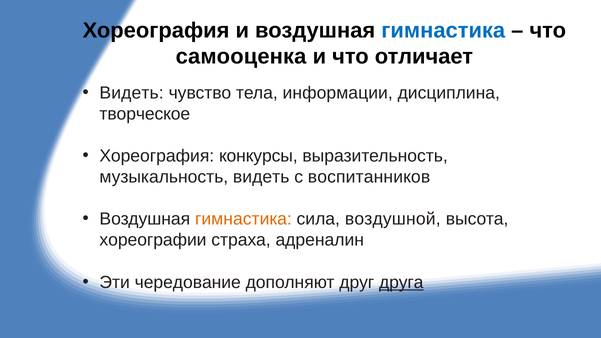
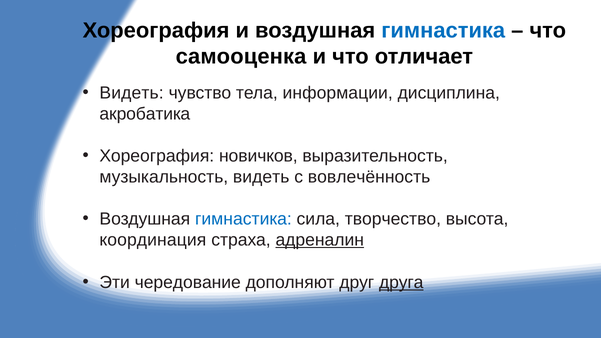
творческое: творческое -> акробатика
конкурсы: конкурсы -> новичков
воспитанников: воспитанников -> вовлечённость
гимнастика at (243, 219) colour: orange -> blue
воздушной: воздушной -> творчество
хореографии: хореографии -> координация
адреналин underline: none -> present
